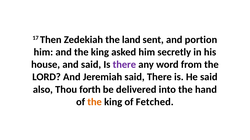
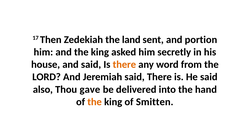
there at (124, 65) colour: purple -> orange
forth: forth -> gave
Fetched: Fetched -> Smitten
